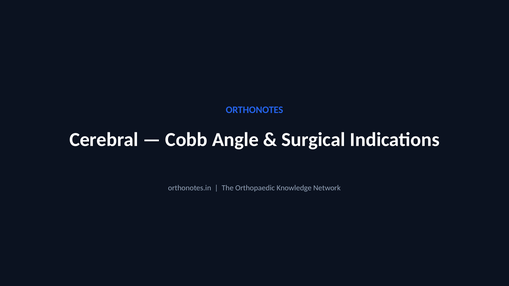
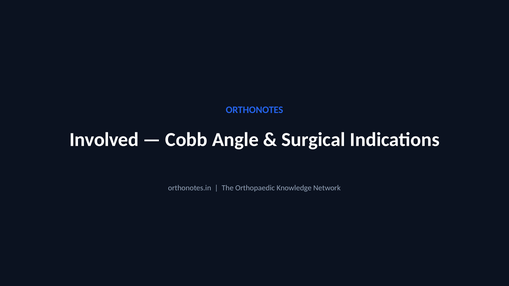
Cerebral: Cerebral -> Involved
